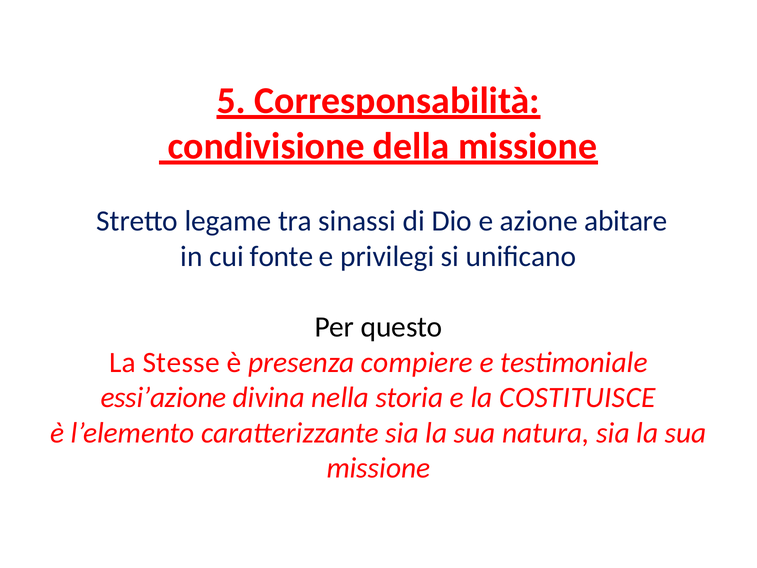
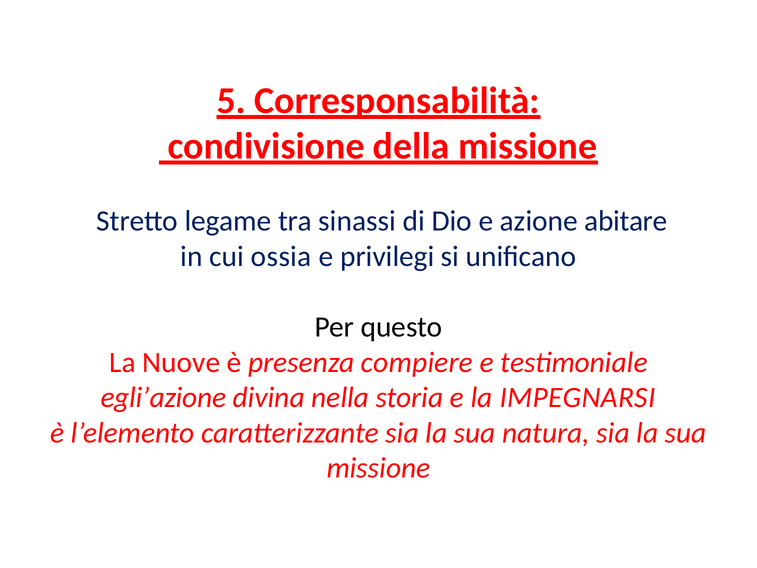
fonte: fonte -> ossia
Stesse: Stesse -> Nuove
essi’azione: essi’azione -> egli’azione
COSTITUISCE: COSTITUISCE -> IMPEGNARSI
